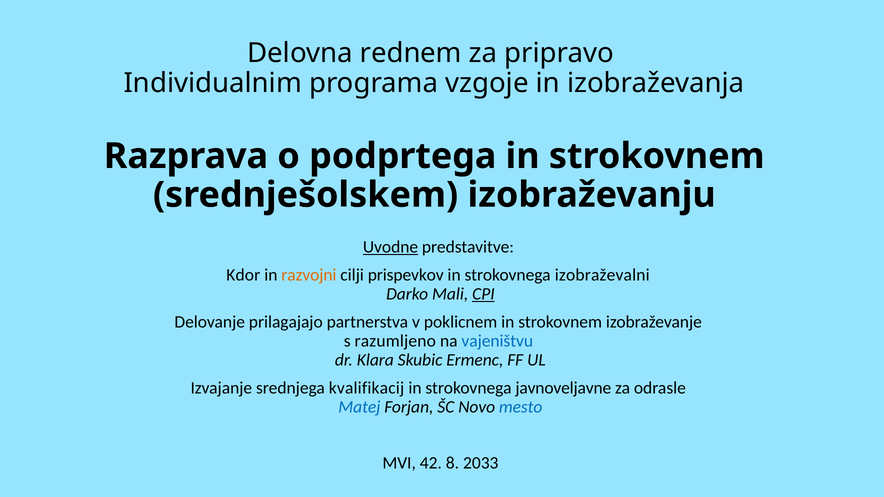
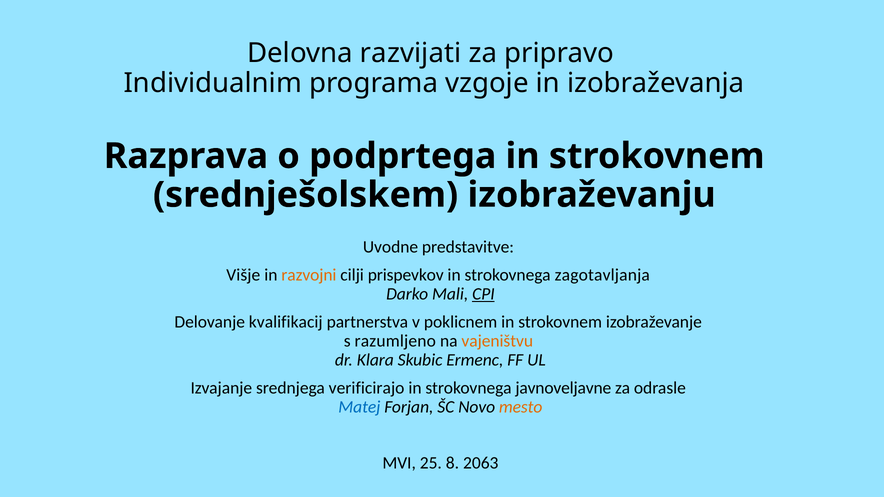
rednem: rednem -> razvijati
Uvodne underline: present -> none
Kdor: Kdor -> Višje
izobraževalni: izobraževalni -> zagotavljanja
prilagajajo: prilagajajo -> kvalifikacij
vajeništvu colour: blue -> orange
kvalifikacij: kvalifikacij -> verificirajo
mesto colour: blue -> orange
42: 42 -> 25
2033: 2033 -> 2063
